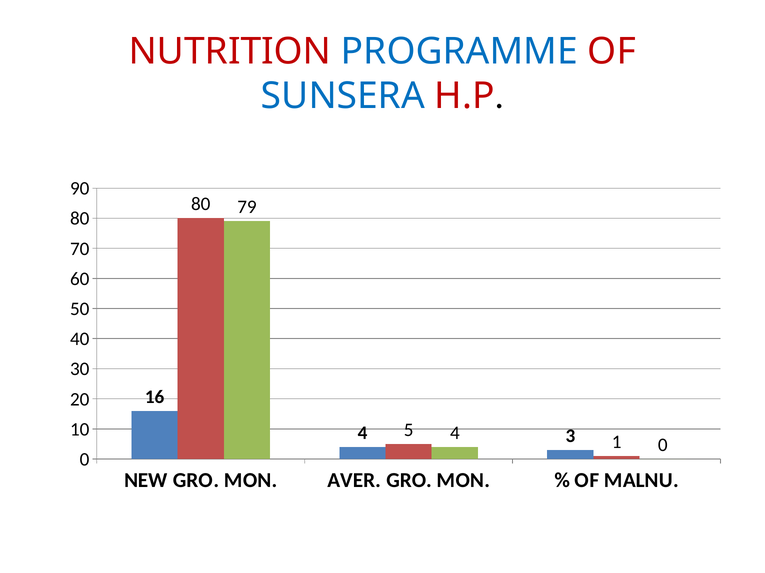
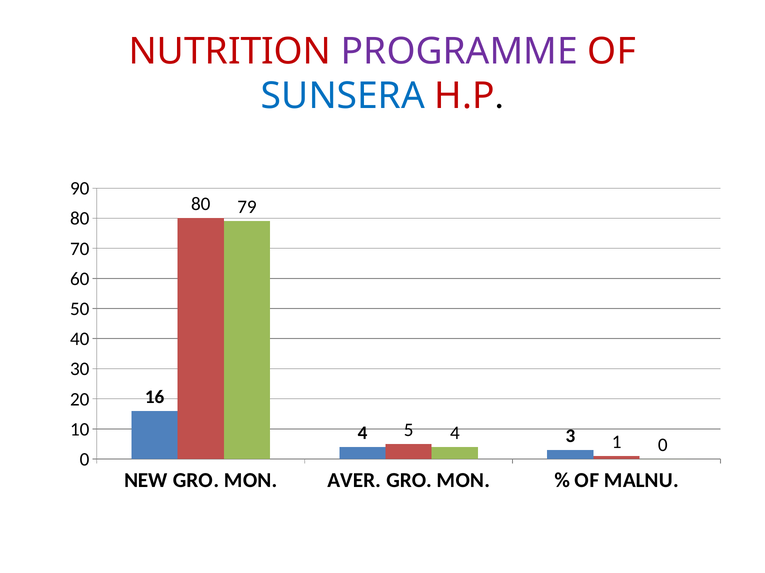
PROGRAMME colour: blue -> purple
